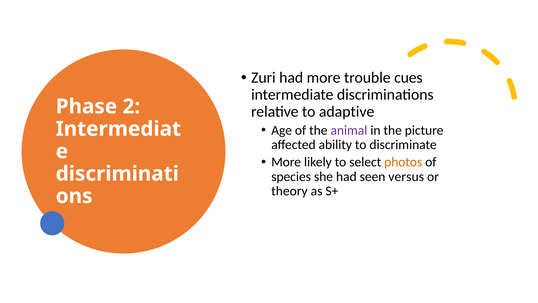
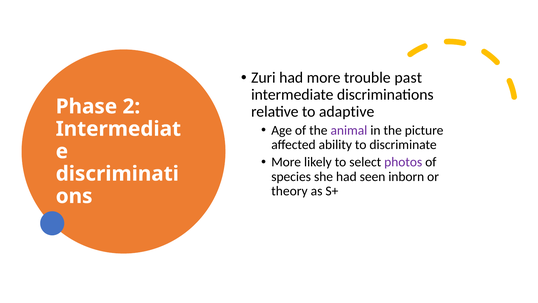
cues: cues -> past
photos colour: orange -> purple
versus: versus -> inborn
